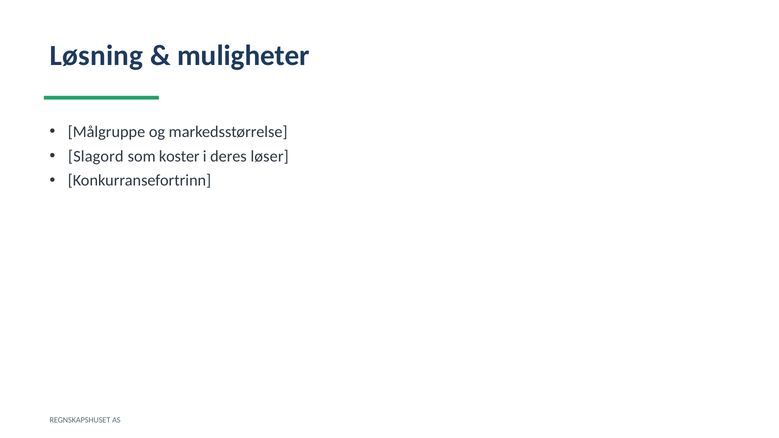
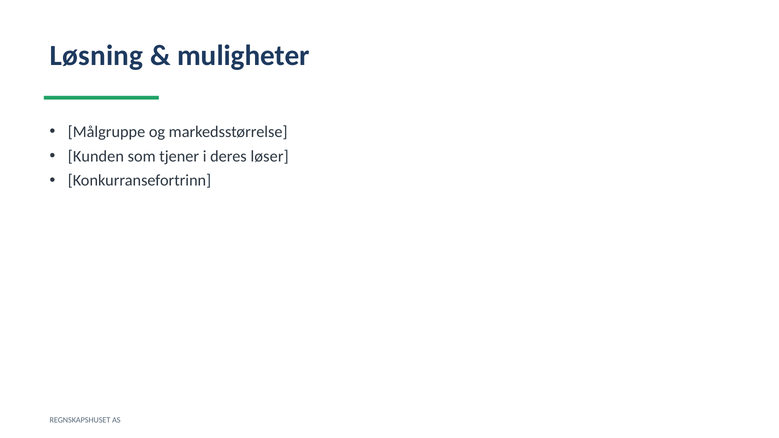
Slagord: Slagord -> Kunden
koster: koster -> tjener
